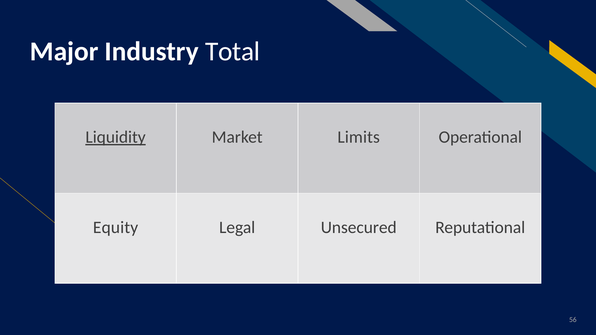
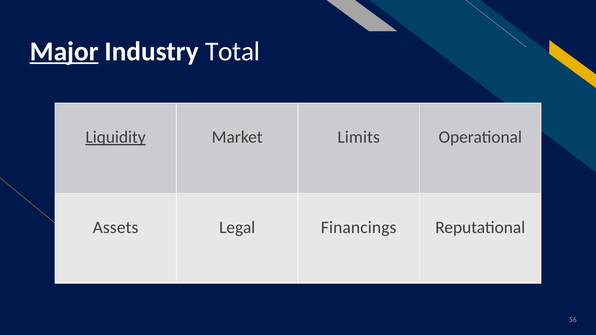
Major underline: none -> present
Equity: Equity -> Assets
Unsecured: Unsecured -> Financings
